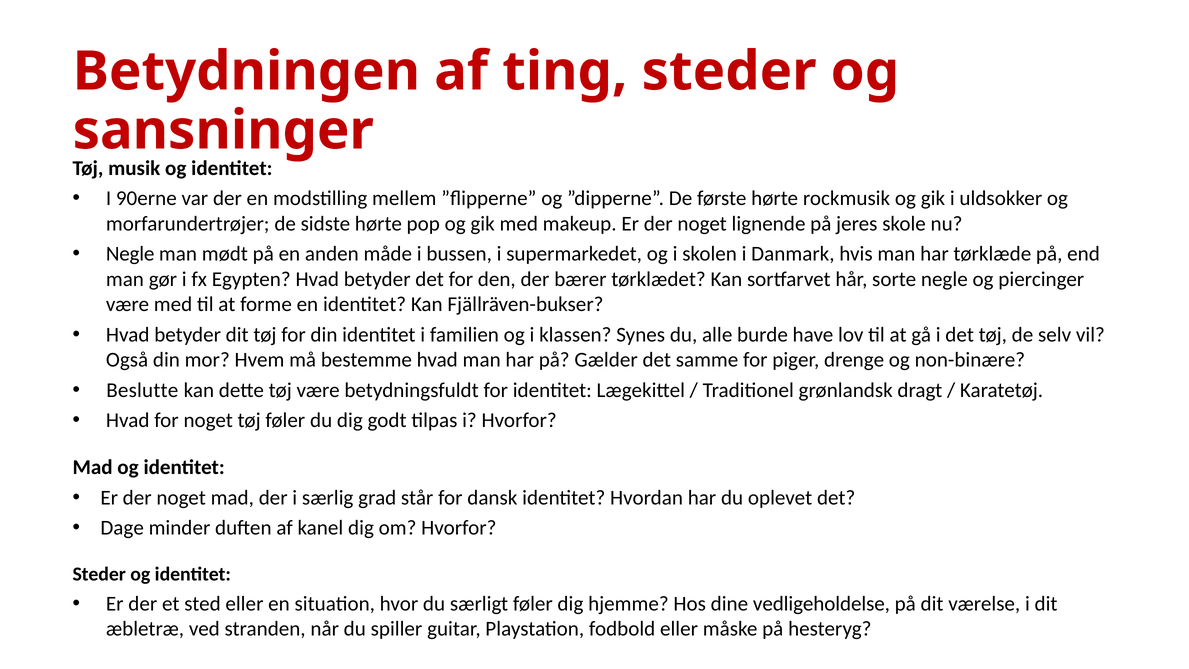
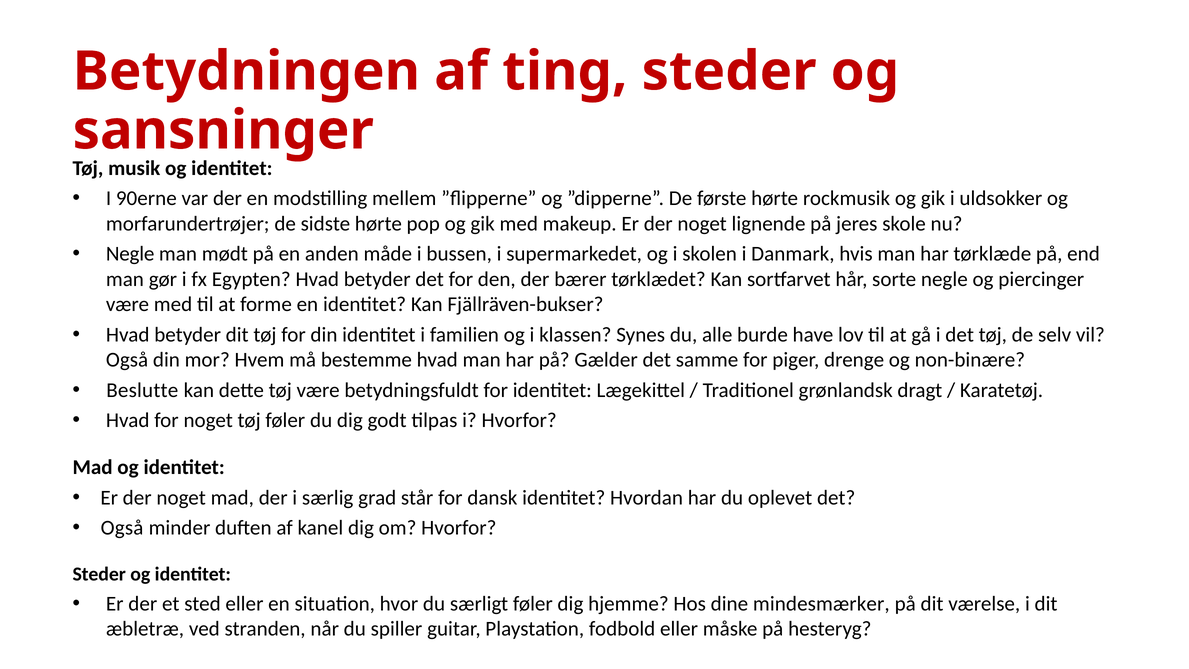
Dage at (122, 528): Dage -> Også
vedligeholdelse: vedligeholdelse -> mindesmærker
